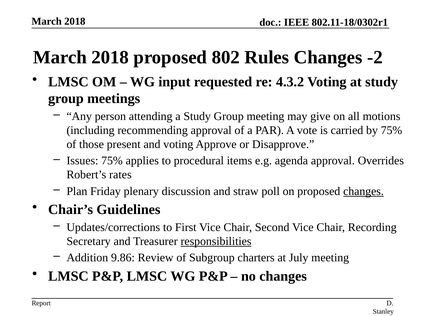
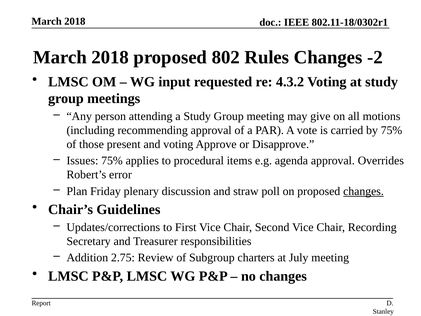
rates: rates -> error
responsibilities underline: present -> none
9.86: 9.86 -> 2.75
